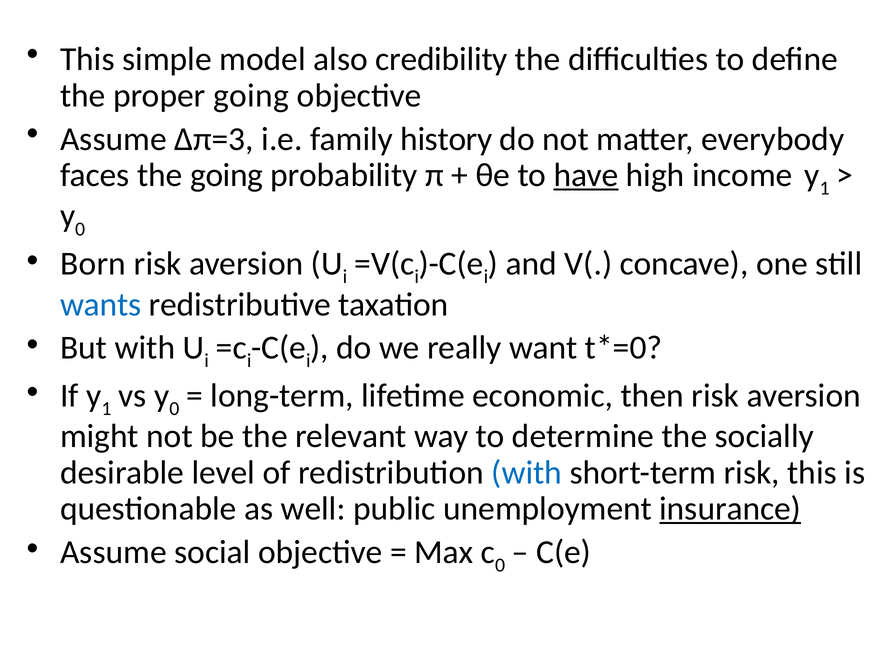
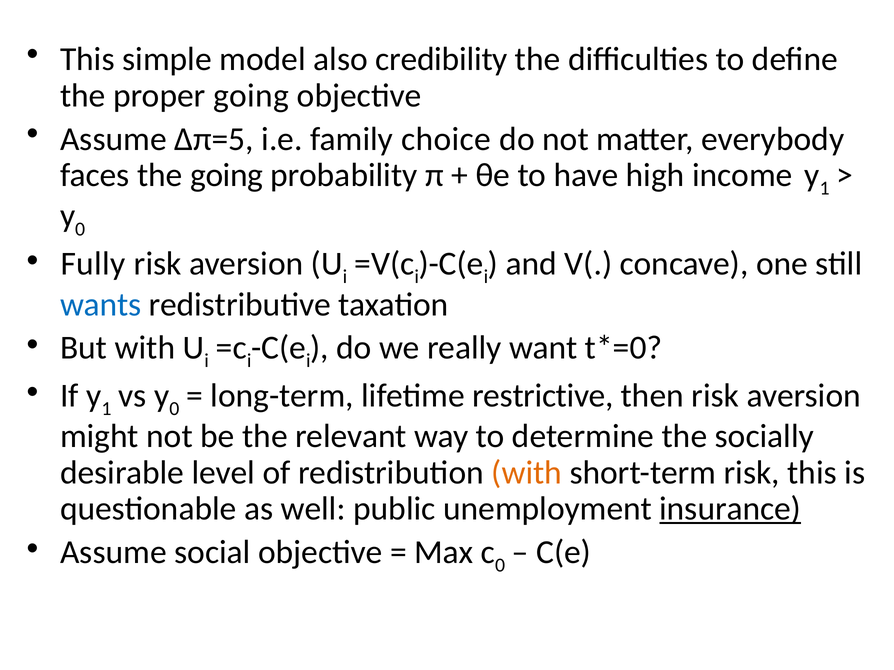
Δπ=3: Δπ=3 -> Δπ=5
history: history -> choice
have underline: present -> none
Born: Born -> Fully
economic: economic -> restrictive
with at (527, 473) colour: blue -> orange
